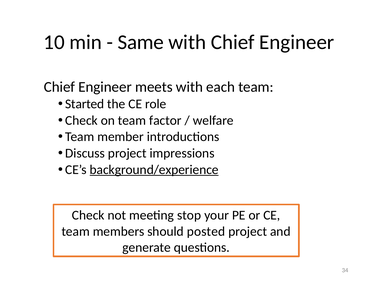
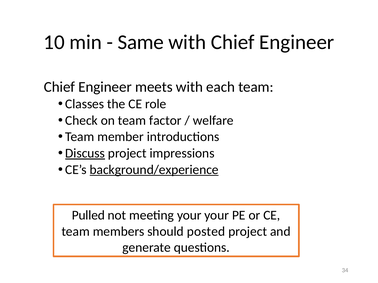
Started: Started -> Classes
Discuss underline: none -> present
Check at (88, 216): Check -> Pulled
meeting stop: stop -> your
